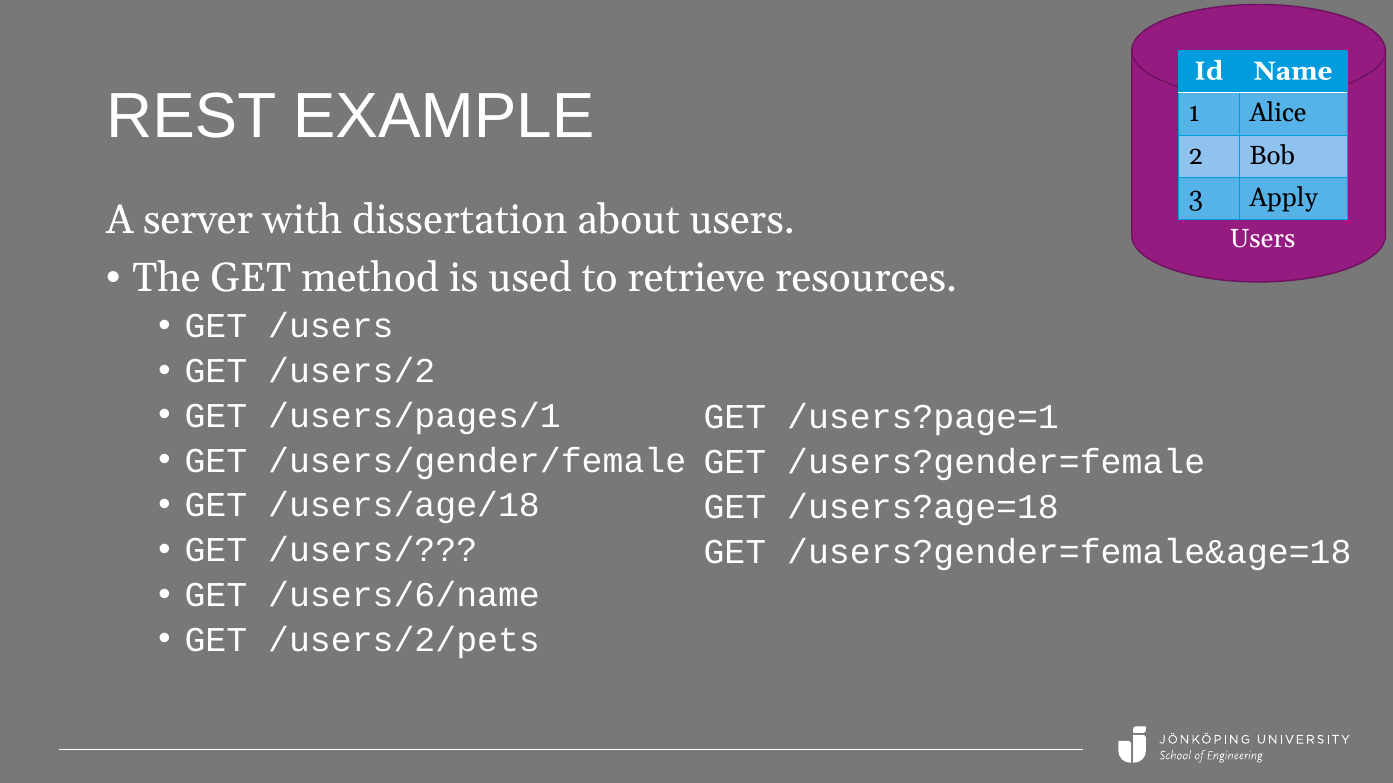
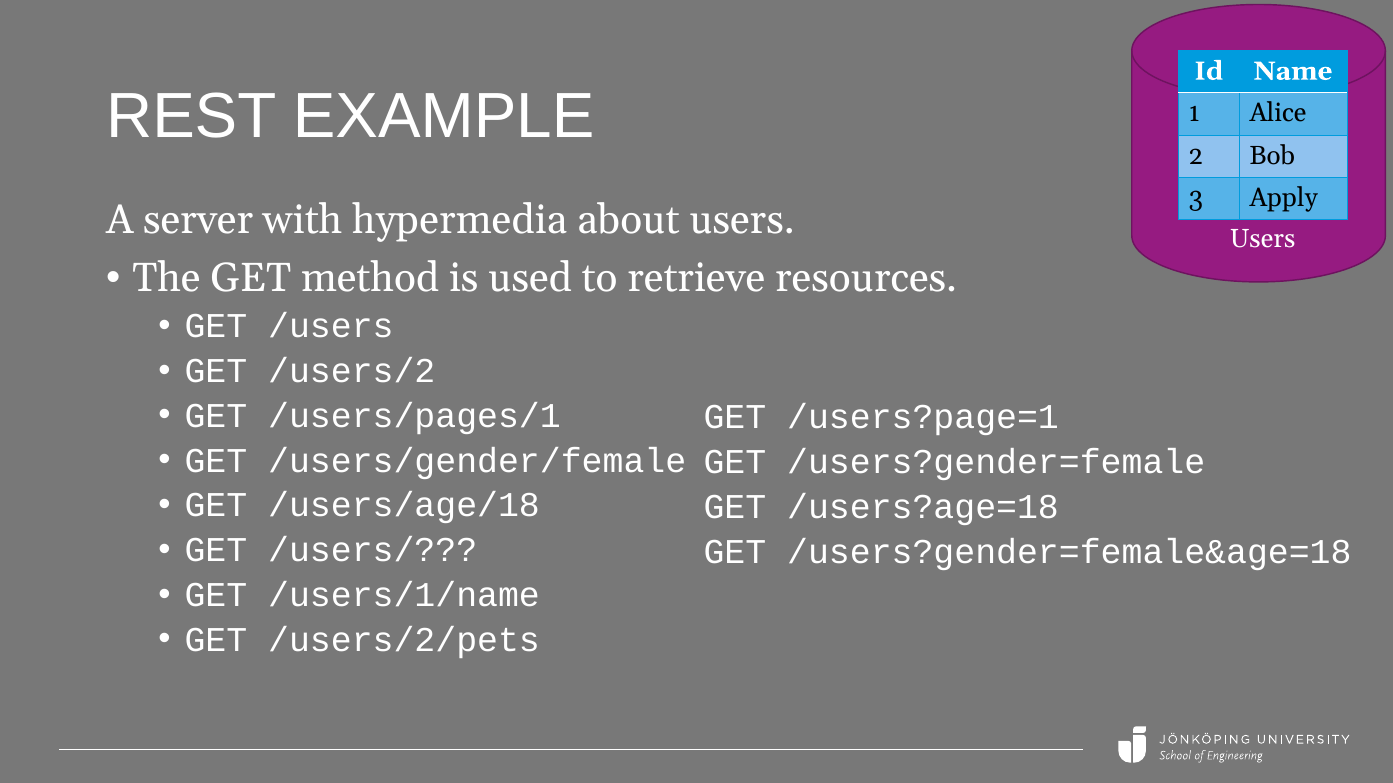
dissertation: dissertation -> hypermedia
/users/6/name: /users/6/name -> /users/1/name
